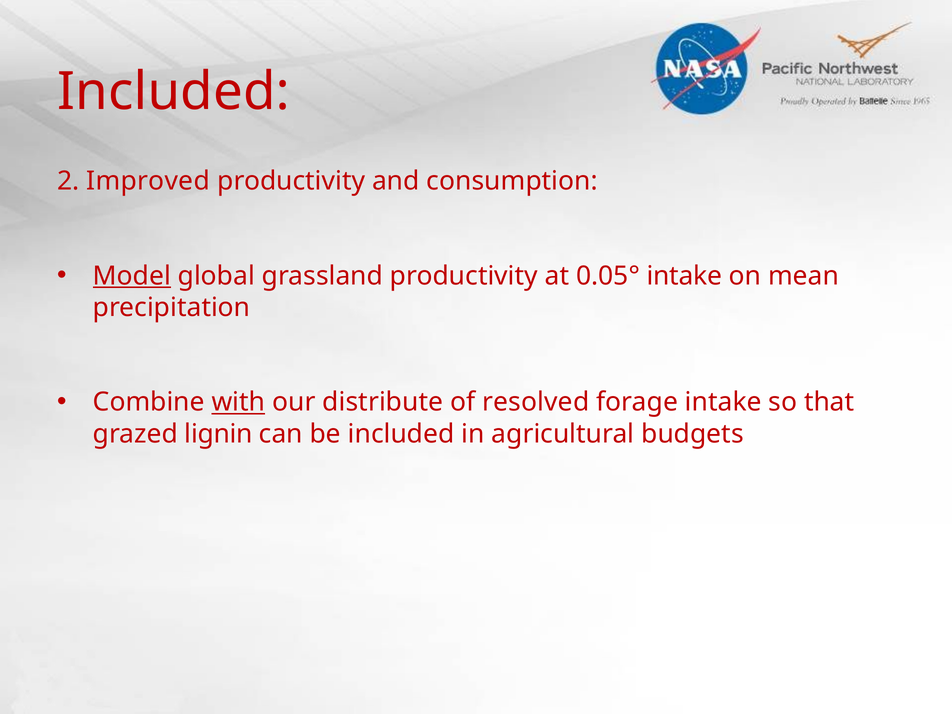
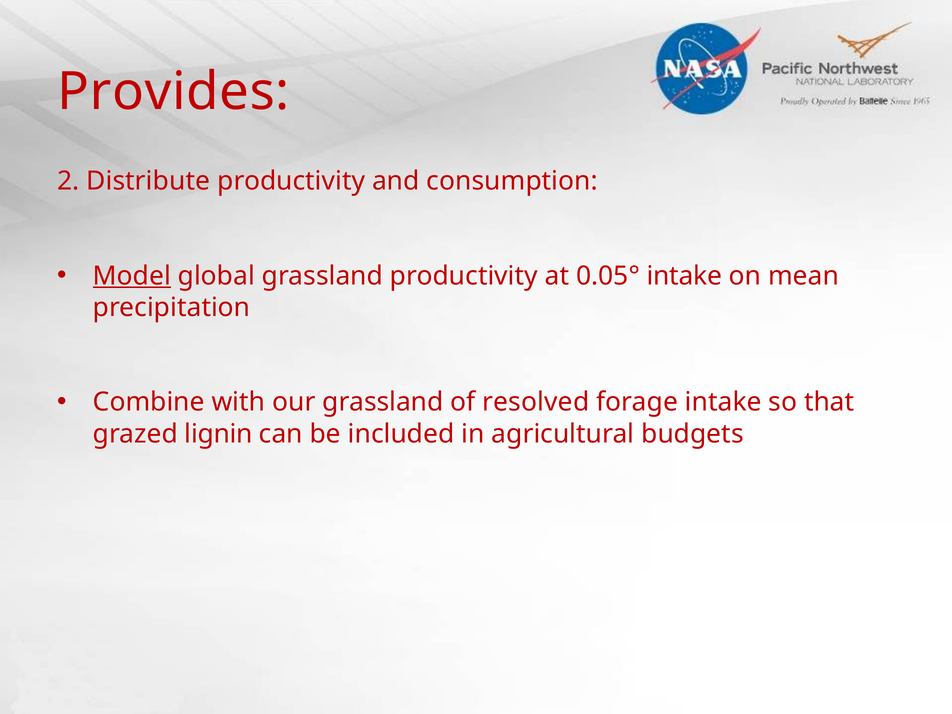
Included at (174, 92): Included -> Provides
Improved: Improved -> Distribute
with underline: present -> none
our distribute: distribute -> grassland
